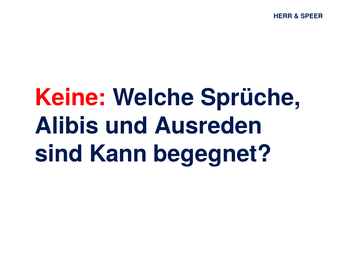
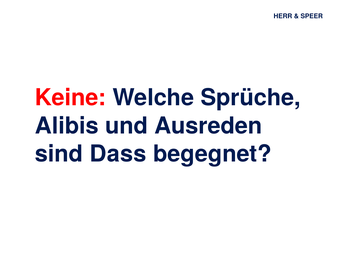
Kann: Kann -> Dass
